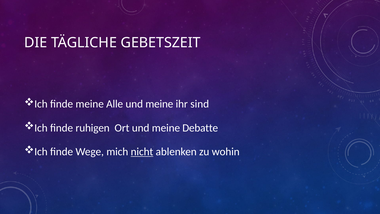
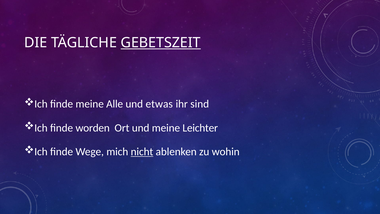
GEBETSZEIT underline: none -> present
meine at (159, 104): meine -> etwas
ruhigen: ruhigen -> worden
Debatte: Debatte -> Leichter
